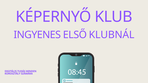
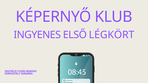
KLUBNÁL: KLUBNÁL -> LÉGKÖRT
